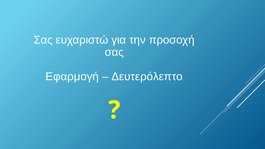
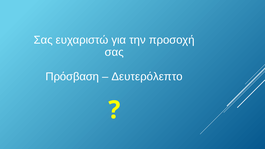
Εφαρμογή: Εφαρμογή -> Πρόσβαση
